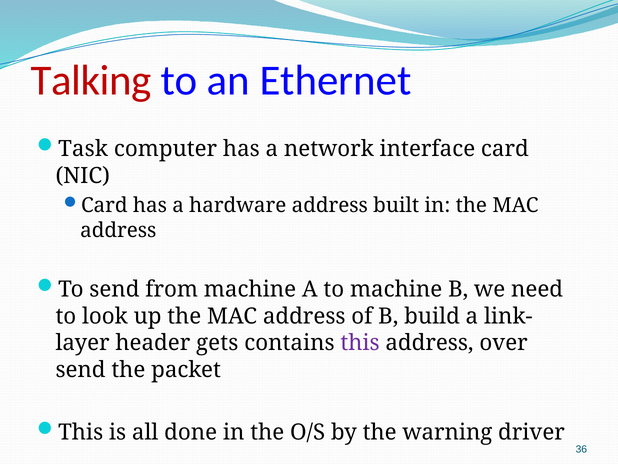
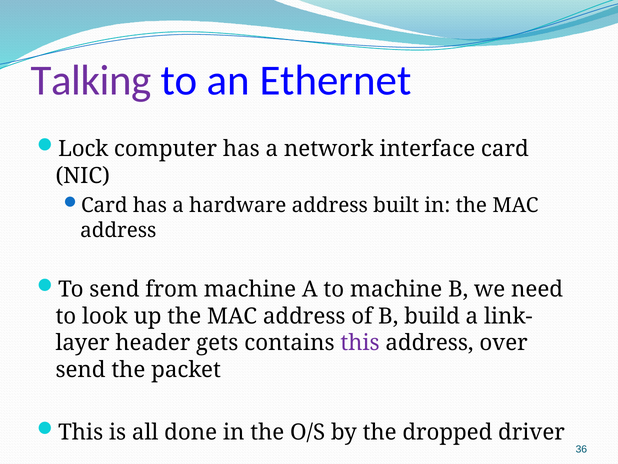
Talking colour: red -> purple
Task: Task -> Lock
warning: warning -> dropped
